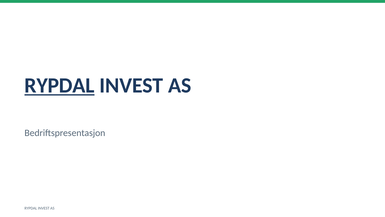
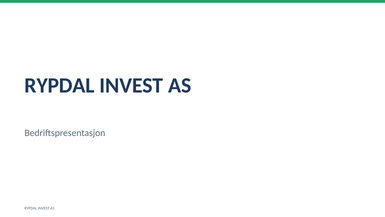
RYPDAL at (60, 85) underline: present -> none
